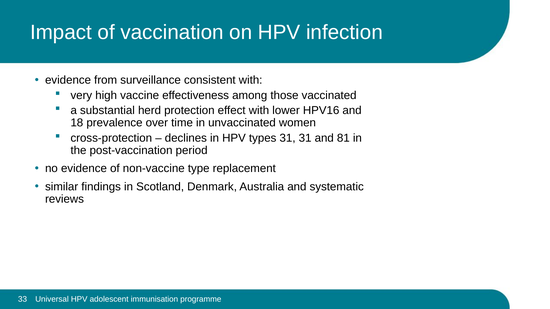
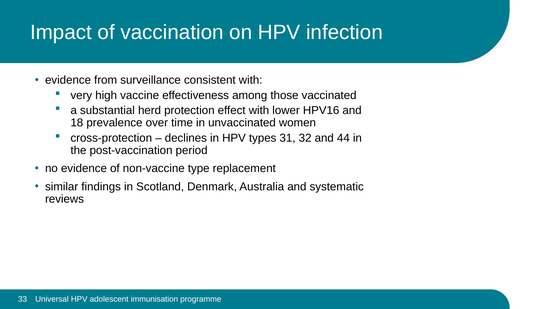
31 31: 31 -> 32
81: 81 -> 44
